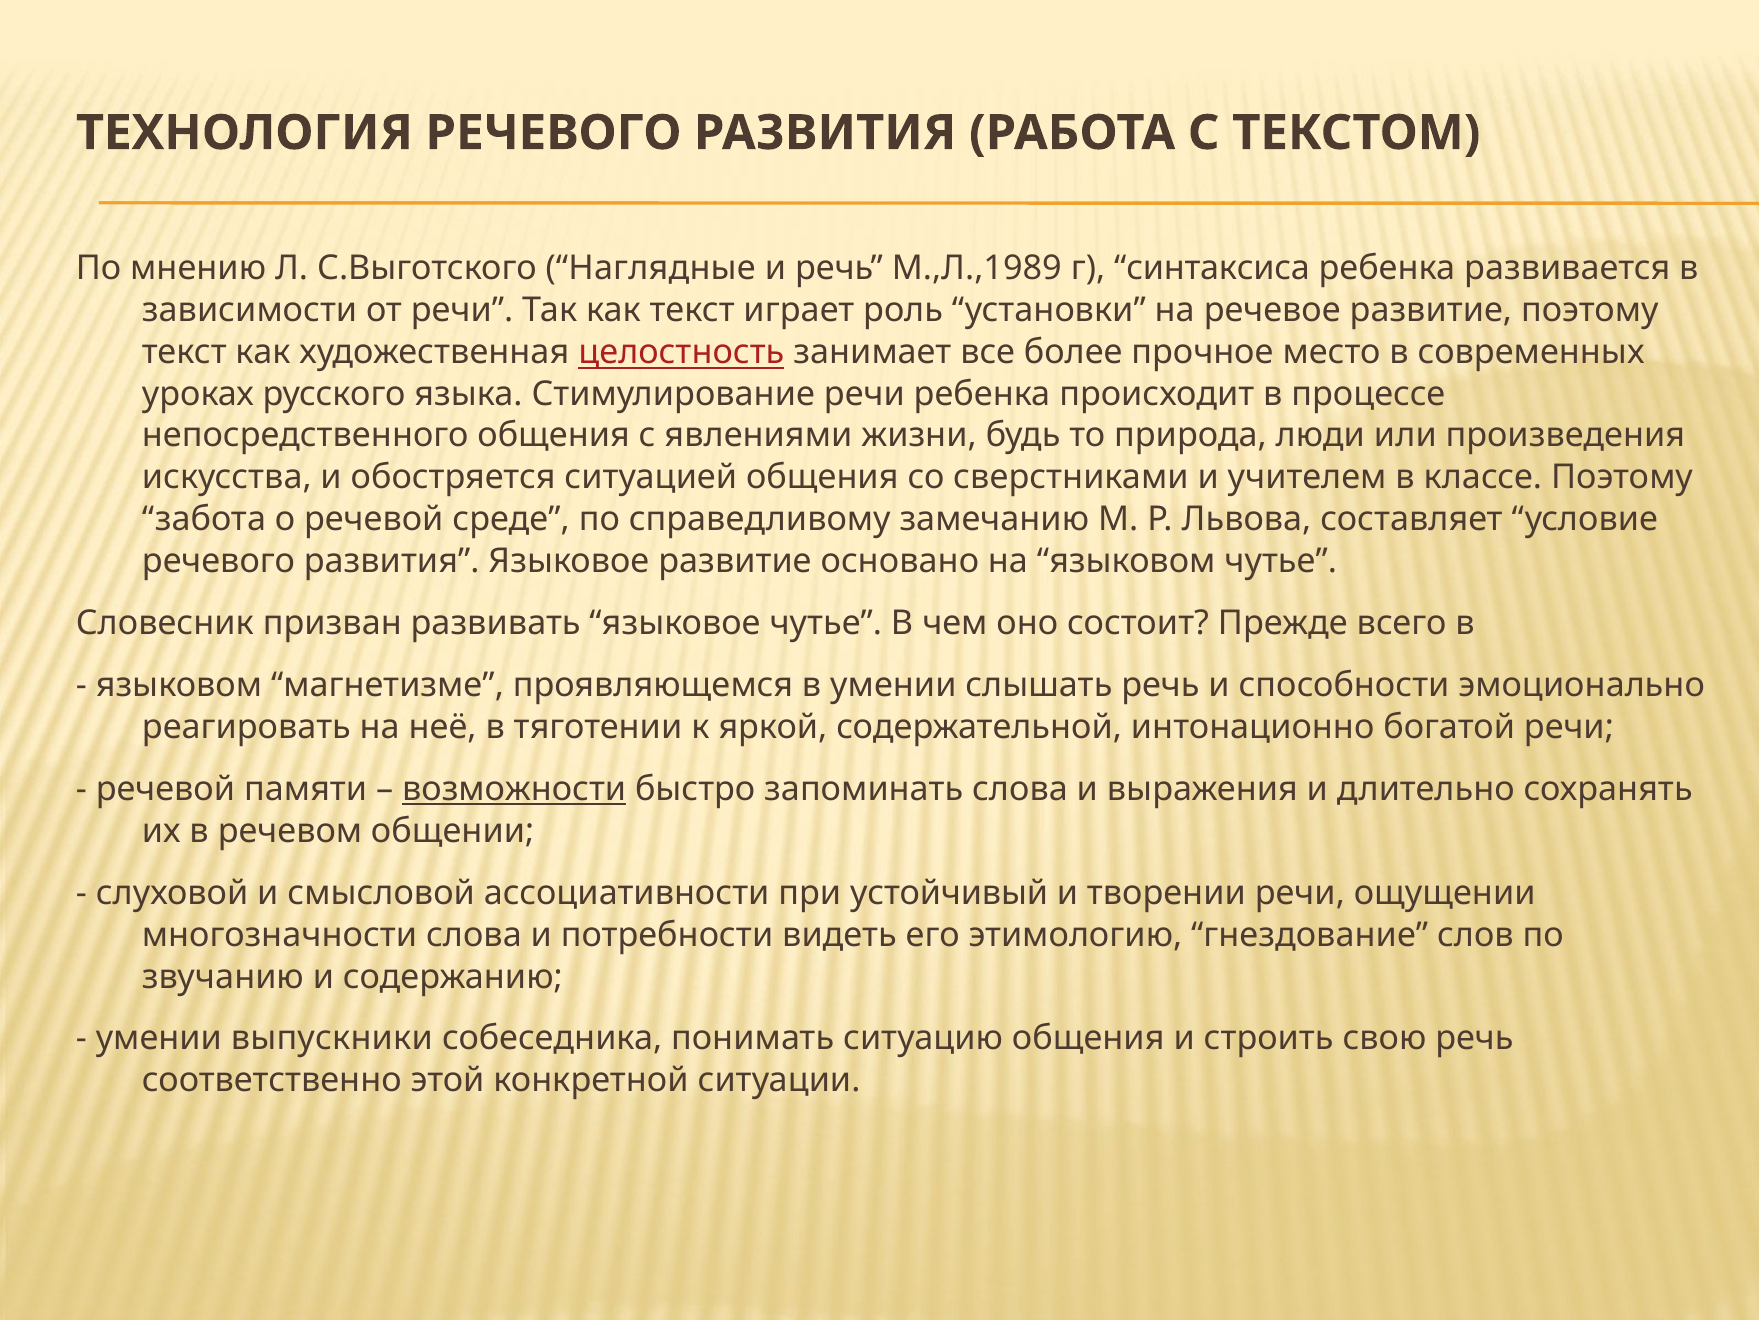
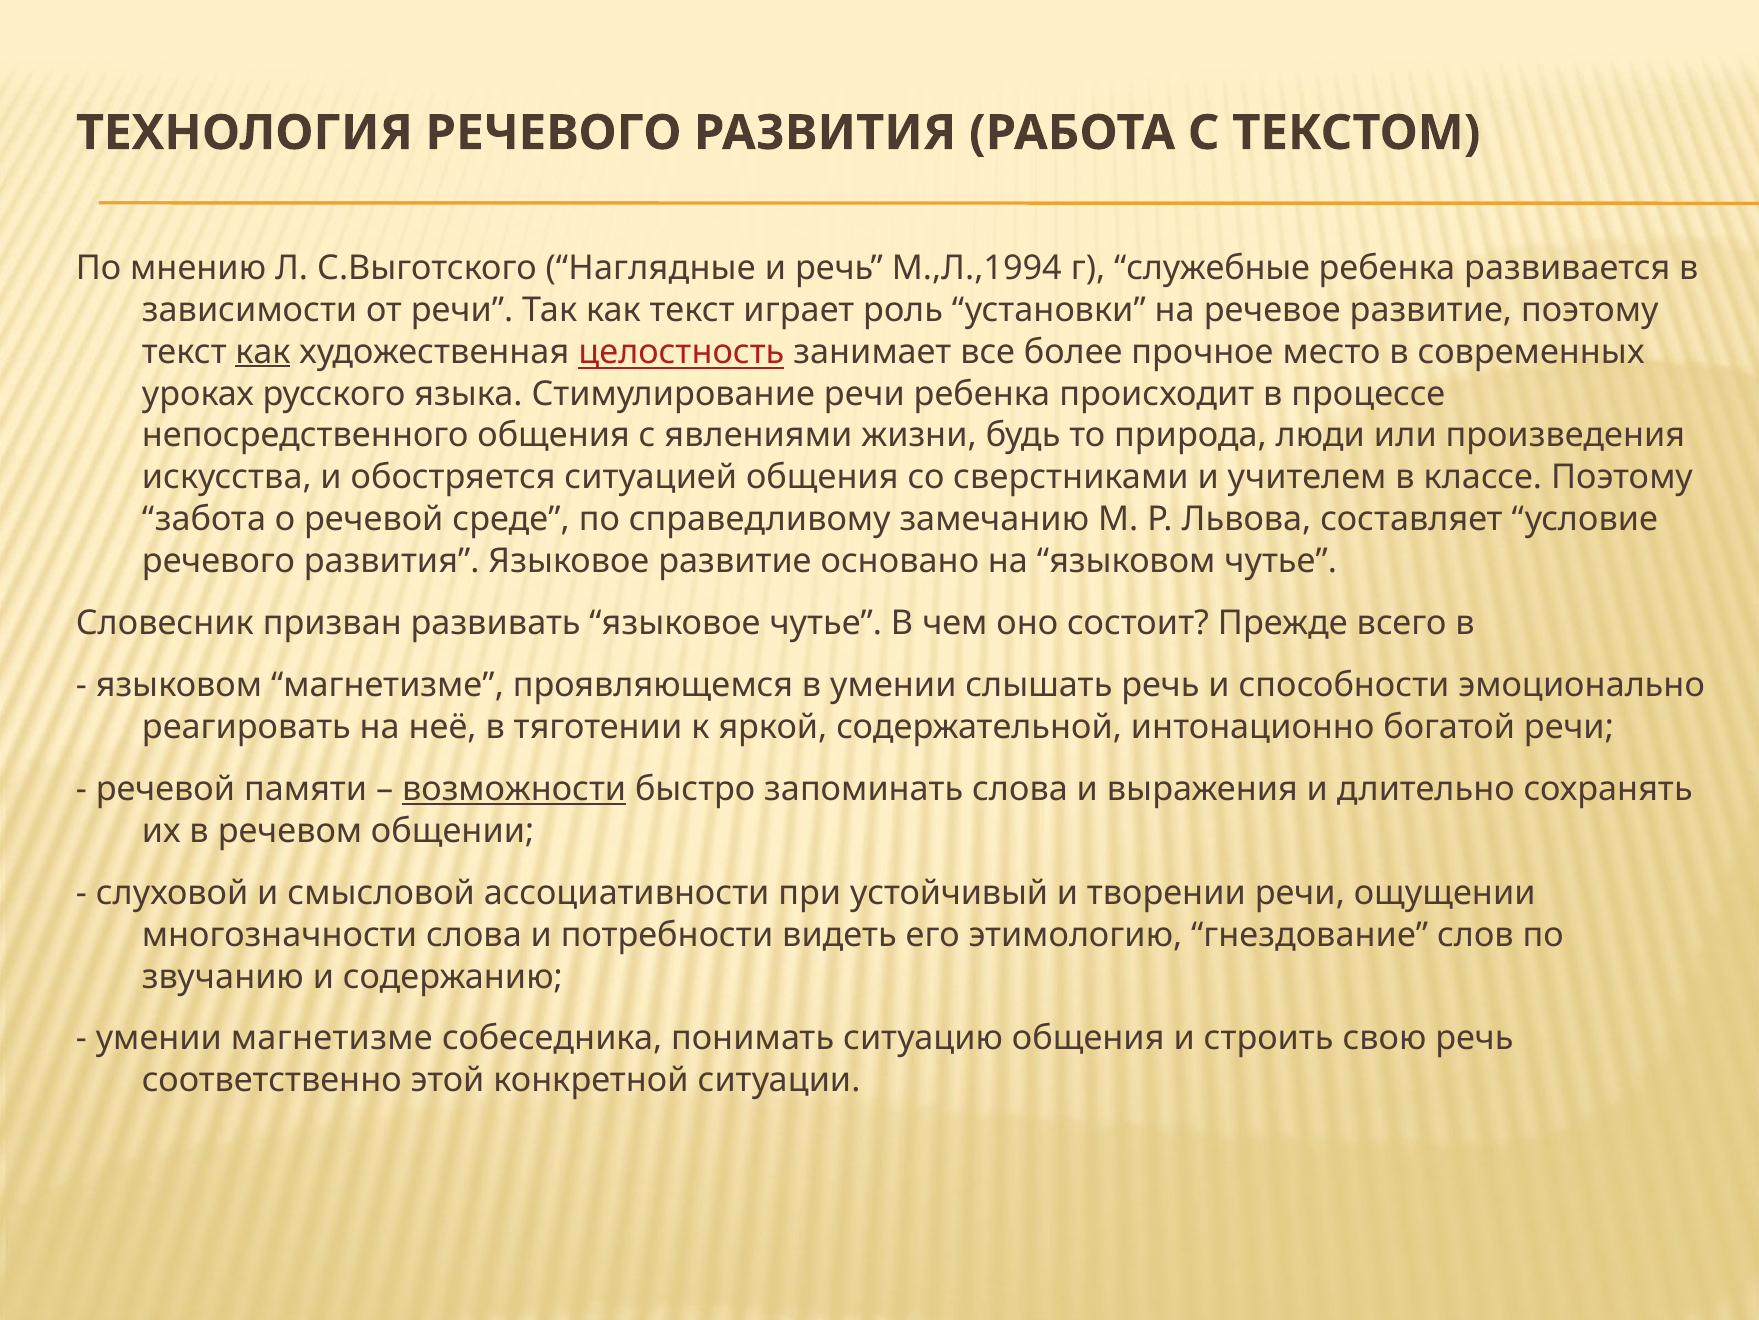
М.,Л.,1989: М.,Л.,1989 -> М.,Л.,1994
синтаксиса: синтаксиса -> служебные
как at (263, 352) underline: none -> present
умении выпускники: выпускники -> магнетизме
